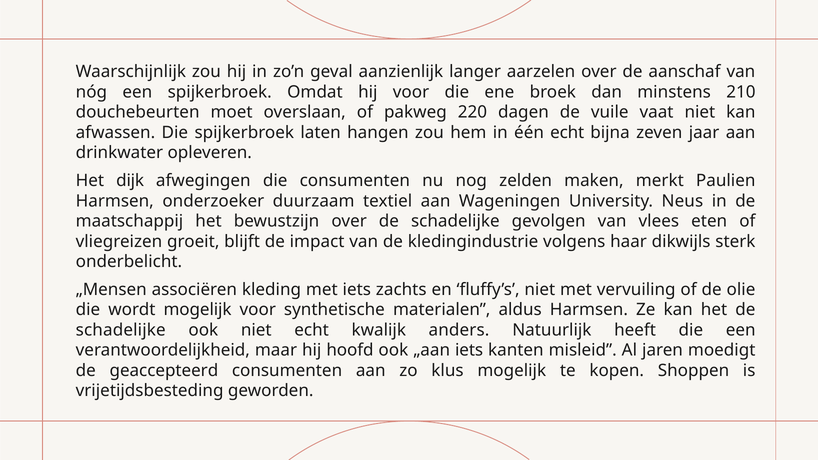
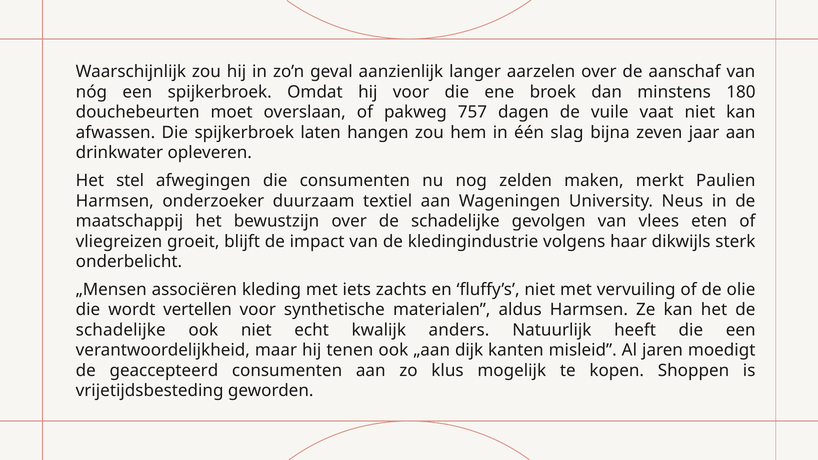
210: 210 -> 180
220: 220 -> 757
één echt: echt -> slag
dijk: dijk -> stel
wordt mogelijk: mogelijk -> vertellen
hoofd: hoofd -> tenen
„aan iets: iets -> dijk
